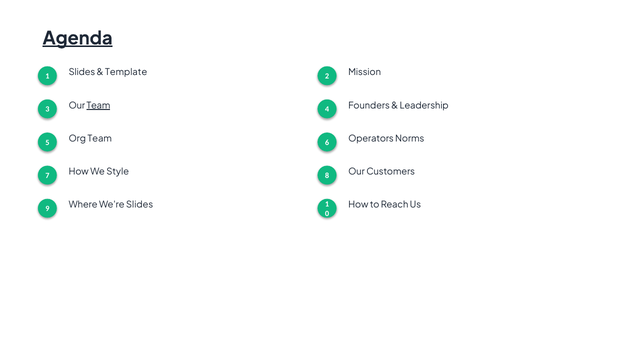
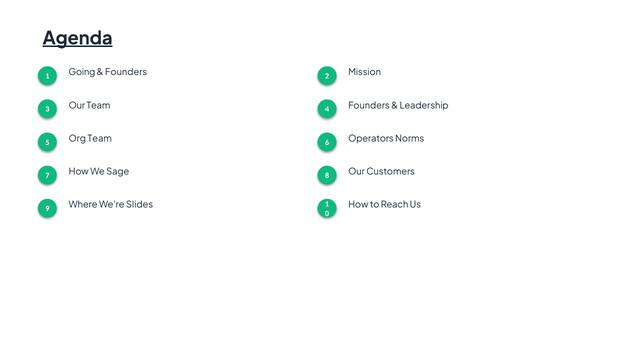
1 Slides: Slides -> Going
Template at (126, 73): Template -> Founders
Team at (98, 106) underline: present -> none
Style: Style -> Sage
